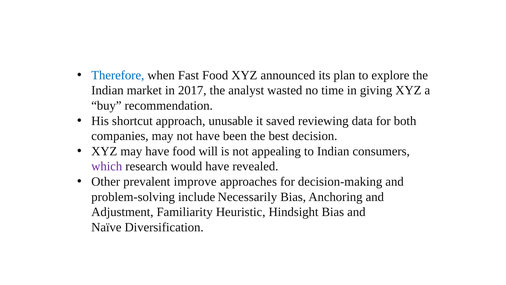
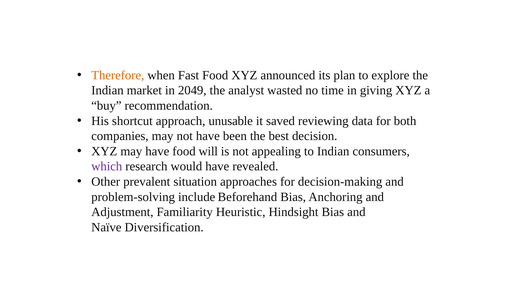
Therefore colour: blue -> orange
2017: 2017 -> 2049
improve: improve -> situation
Necessarily: Necessarily -> Beforehand
